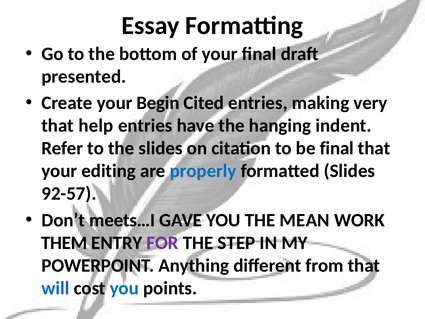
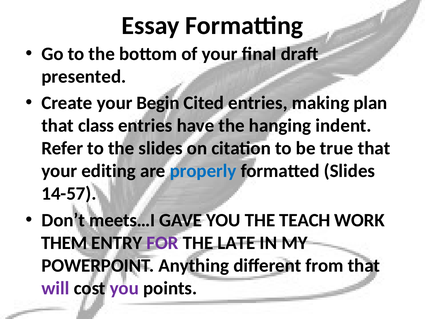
very: very -> plan
help: help -> class
be final: final -> true
92-57: 92-57 -> 14-57
MEAN: MEAN -> TEACH
STEP: STEP -> LATE
will colour: blue -> purple
you at (124, 288) colour: blue -> purple
